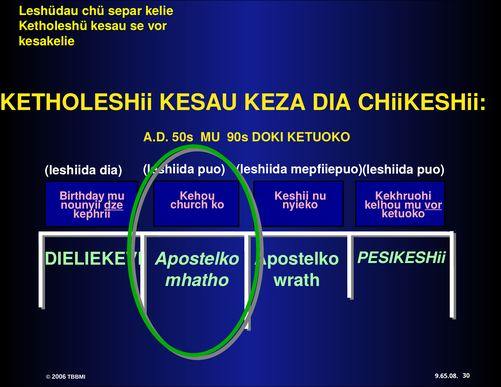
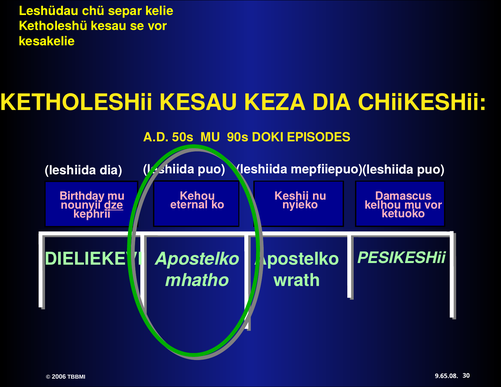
DOKI KETUOKO: KETUOKO -> EPISODES
Kekhruohi: Kekhruohi -> Damascus
church: church -> eternal
vor at (433, 205) underline: present -> none
